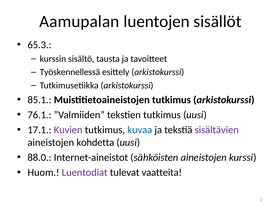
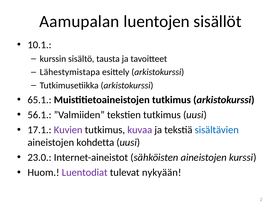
65.3: 65.3 -> 10.1
Työskennellessä: Työskennellessä -> Lähestymistapa
85.1: 85.1 -> 65.1
76.1: 76.1 -> 56.1
kuvaa colour: blue -> purple
sisältävien colour: purple -> blue
88.0: 88.0 -> 23.0
vaatteita: vaatteita -> nykyään
